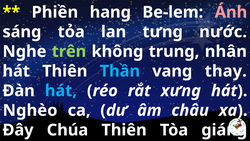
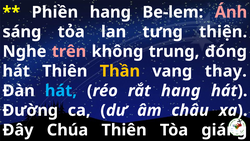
nước: nước -> thiện
trên colour: light green -> pink
nhân: nhân -> đóng
Thần colour: light blue -> yellow
rắt xưng: xưng -> hang
Nghèo: Nghèo -> Đường
